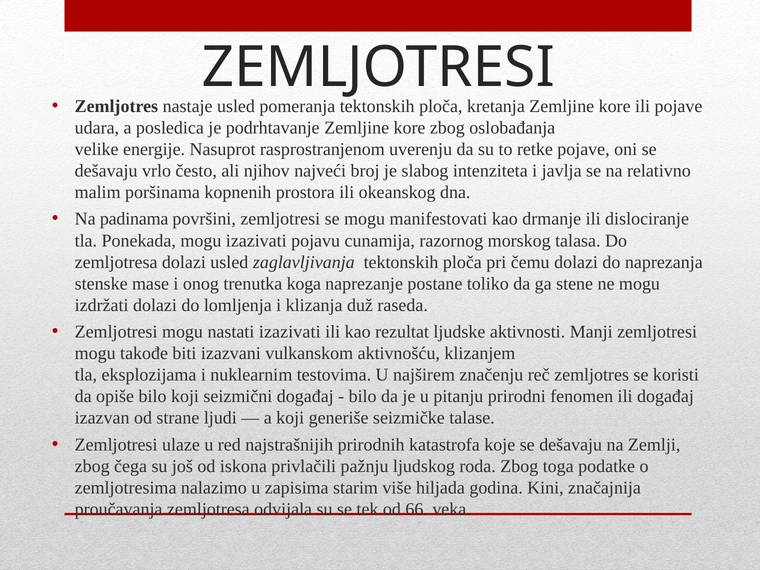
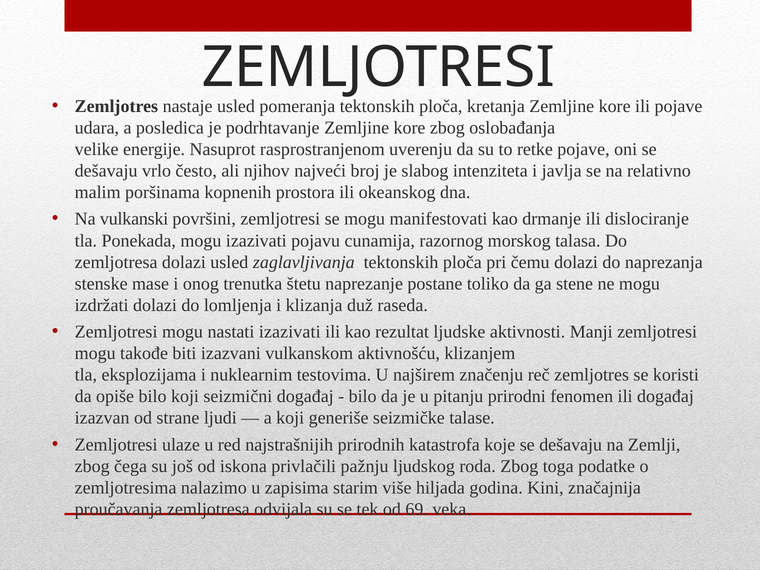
padinama: padinama -> vulkanski
koga: koga -> štetu
66: 66 -> 69
